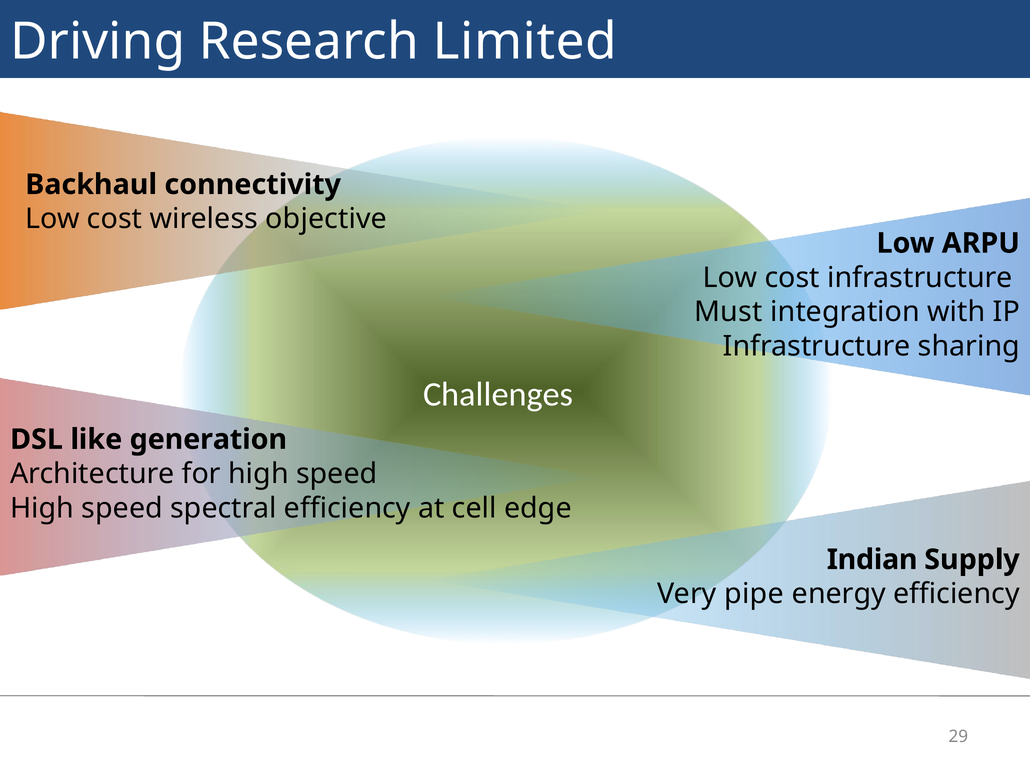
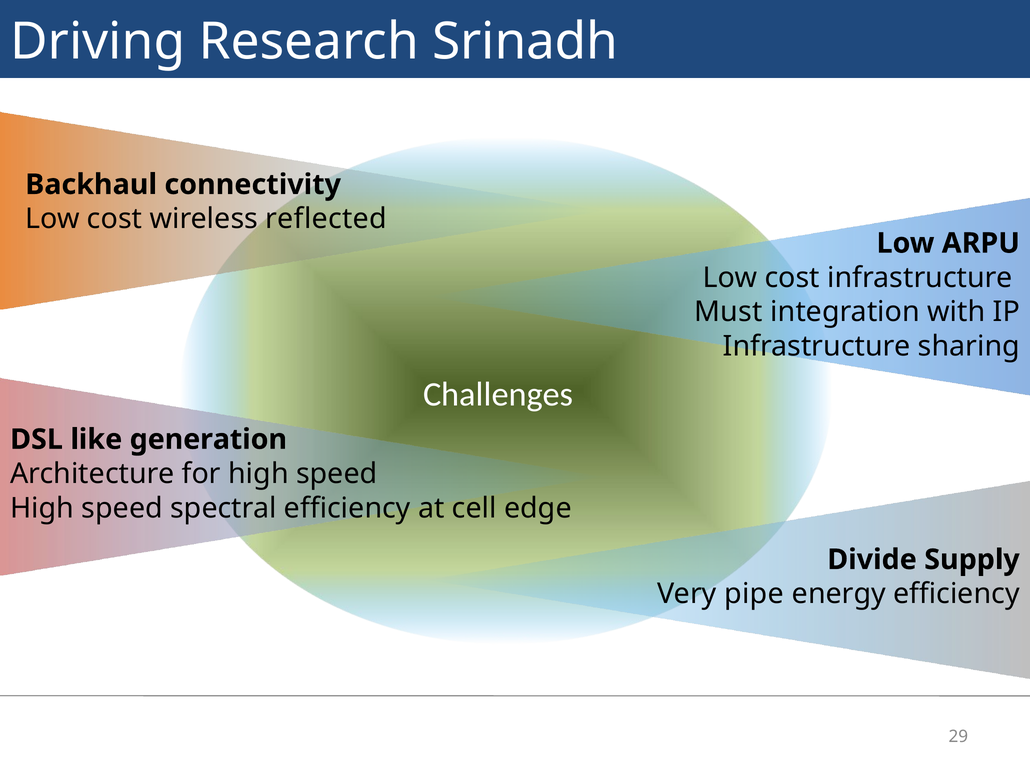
Limited: Limited -> Srinadh
objective: objective -> reflected
Indian: Indian -> Divide
